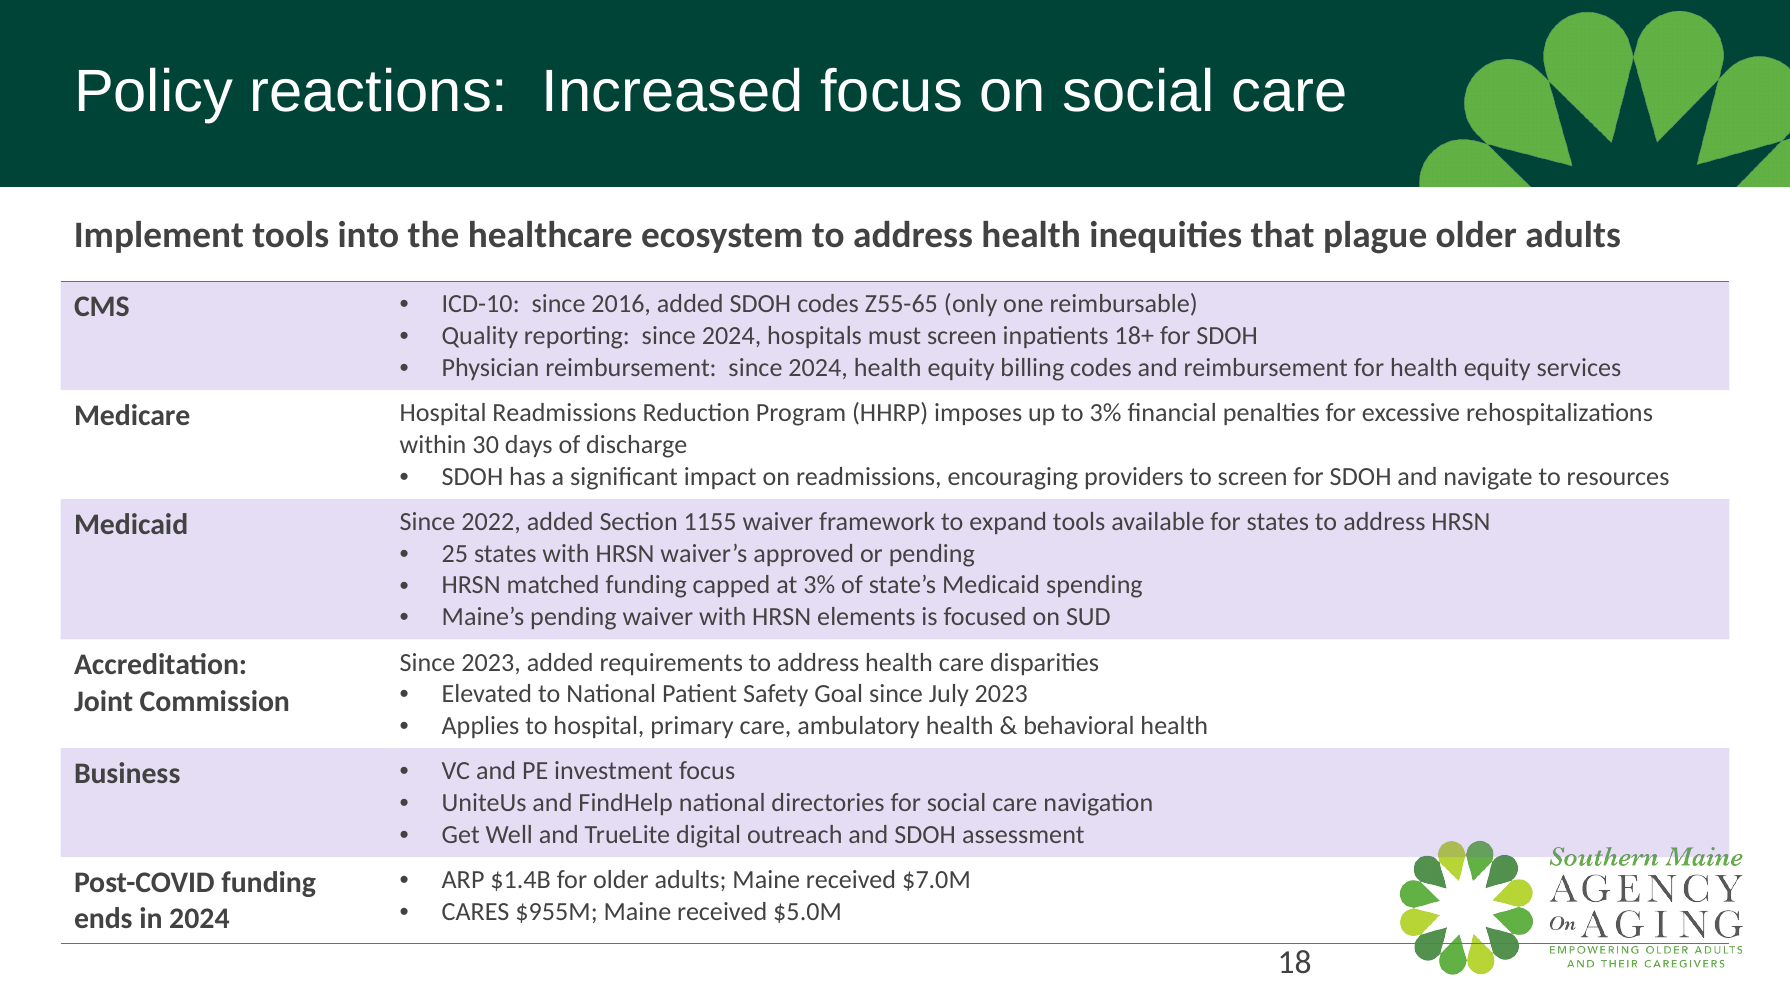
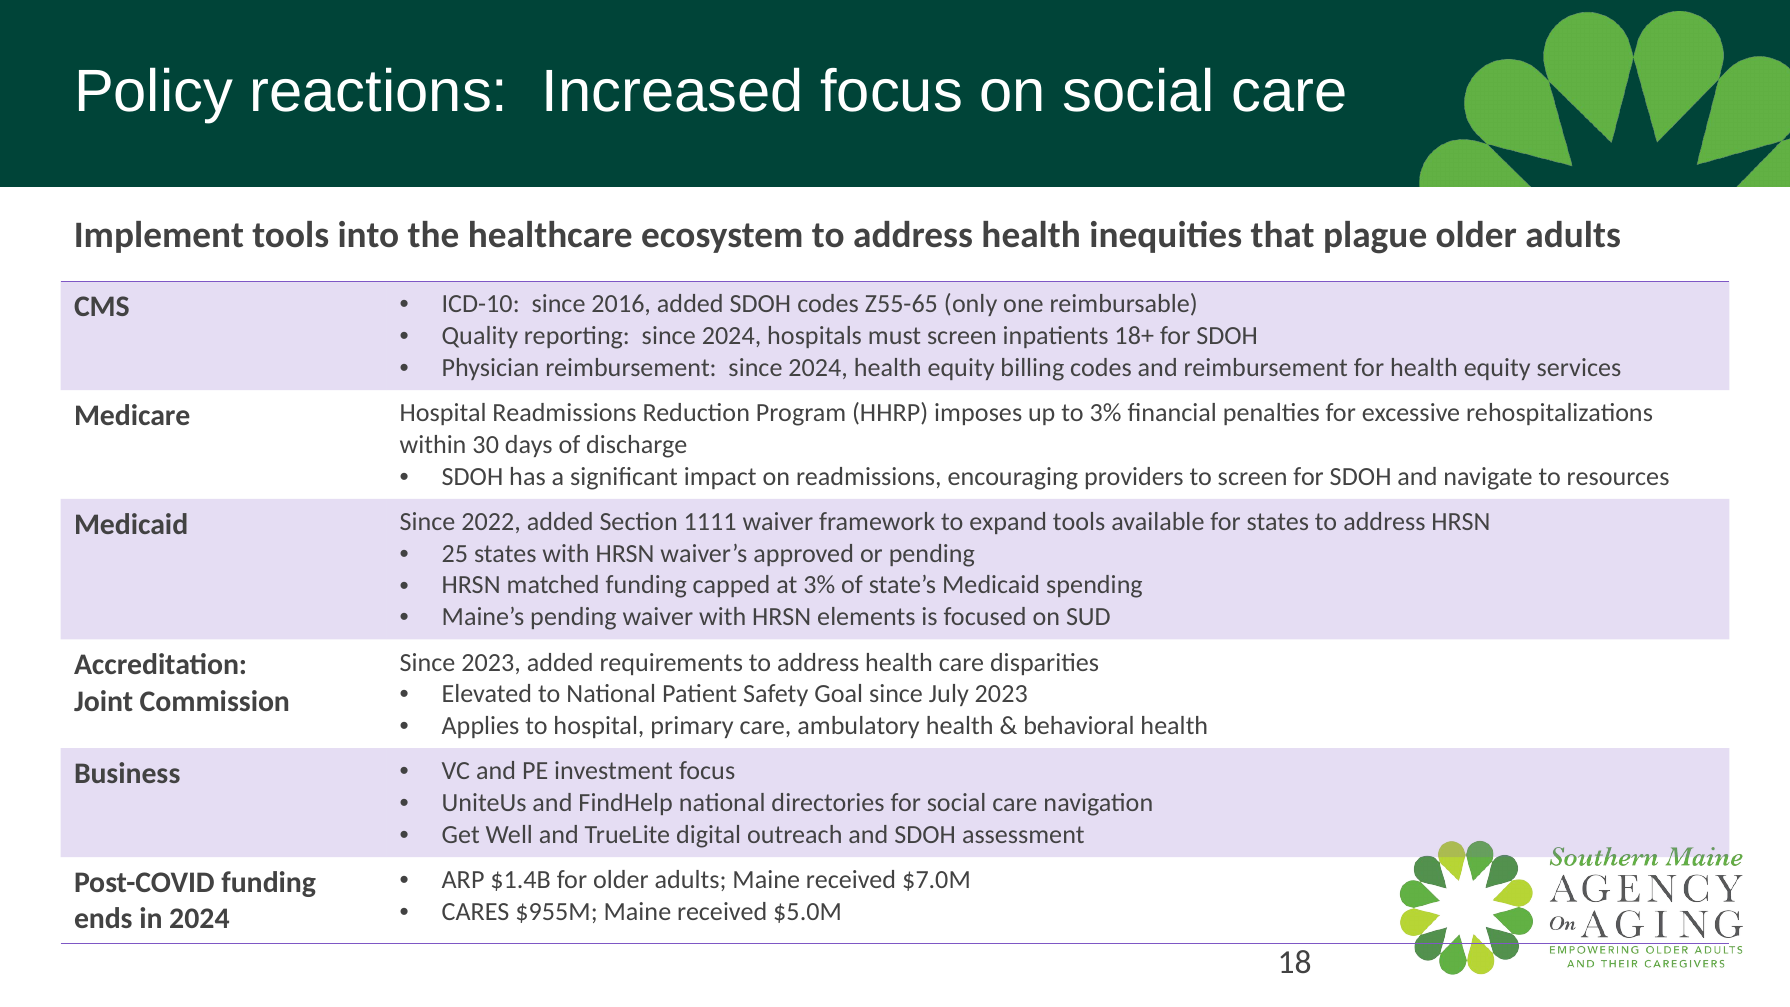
1155: 1155 -> 1111
